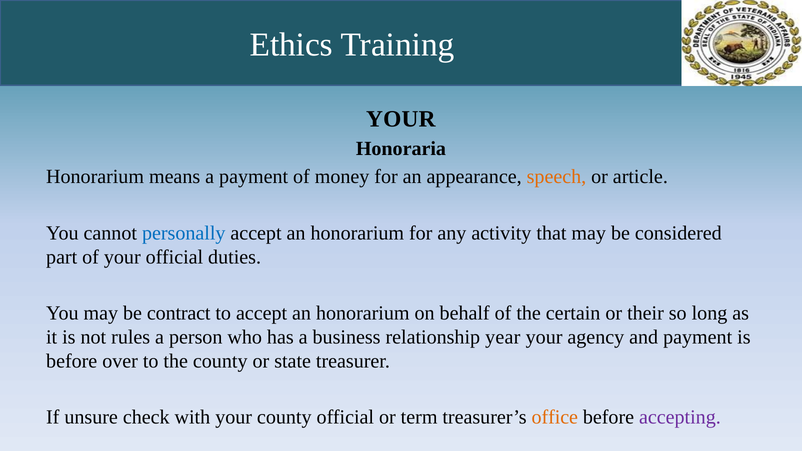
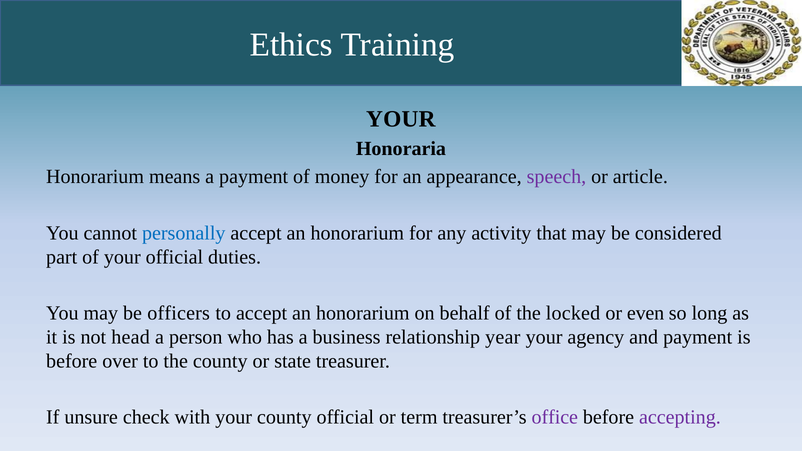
speech colour: orange -> purple
contract: contract -> officers
certain: certain -> locked
their: their -> even
rules: rules -> head
office colour: orange -> purple
